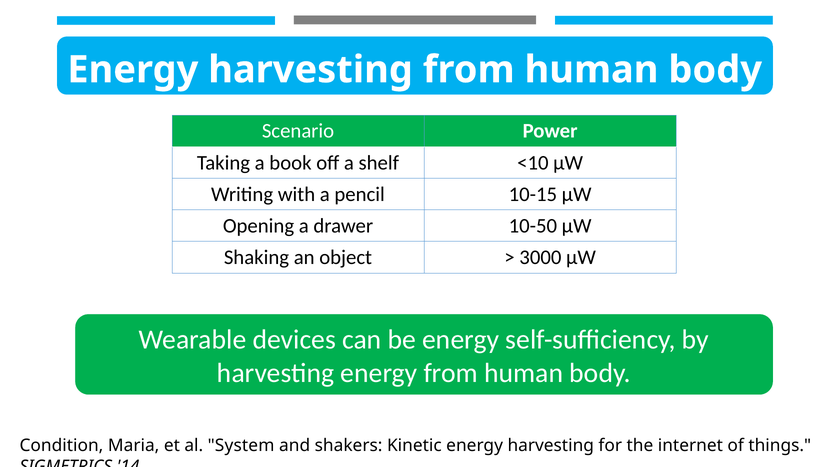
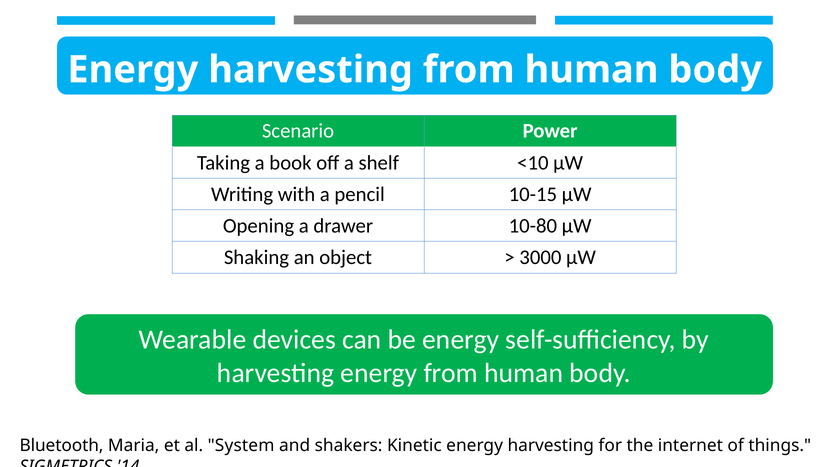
10-50: 10-50 -> 10-80
Condition: Condition -> Bluetooth
